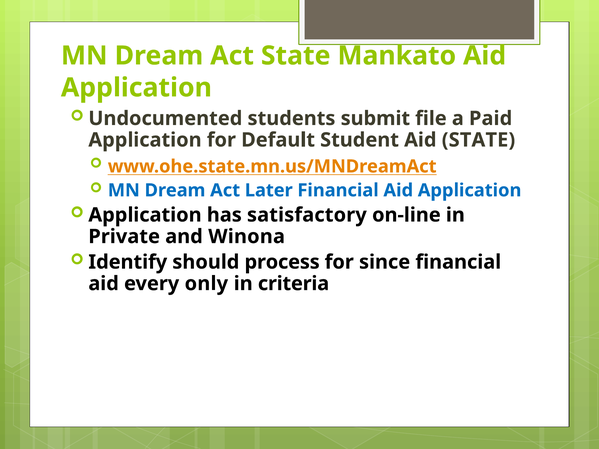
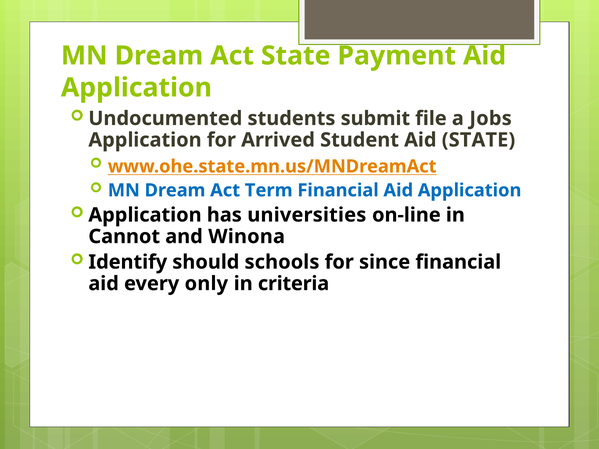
Mankato: Mankato -> Payment
Paid: Paid -> Jobs
Default: Default -> Arrived
Later: Later -> Term
satisfactory: satisfactory -> universities
Private: Private -> Cannot
process: process -> schools
